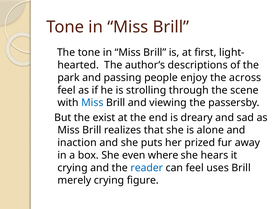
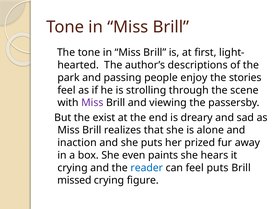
across: across -> stories
Miss at (92, 102) colour: blue -> purple
where: where -> paints
feel uses: uses -> puts
merely: merely -> missed
